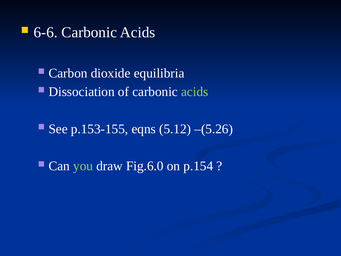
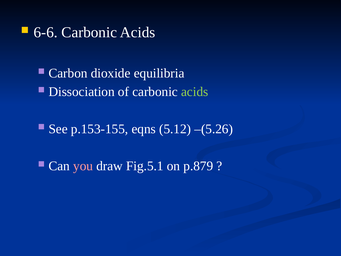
you colour: light green -> pink
Fig.6.0: Fig.6.0 -> Fig.5.1
p.154: p.154 -> p.879
